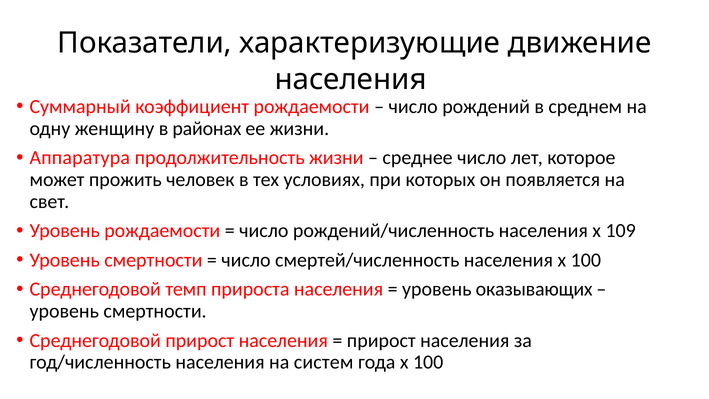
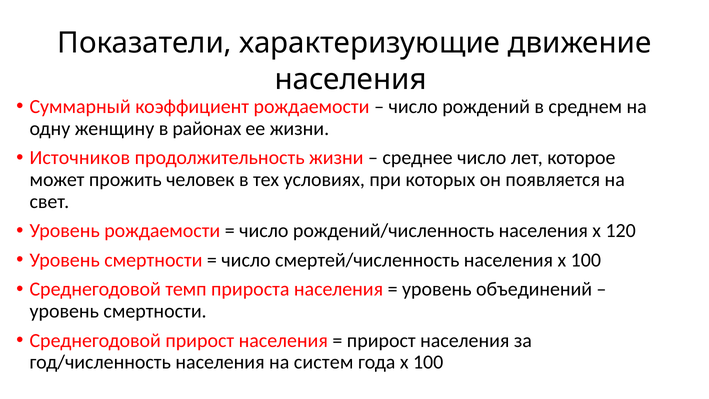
Аппаратура: Аппаратура -> Источников
109: 109 -> 120
оказывающих: оказывающих -> объединений
